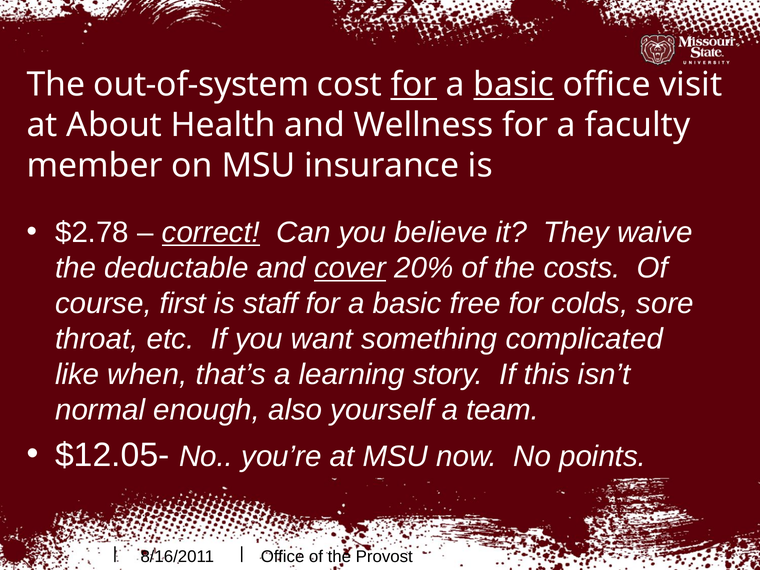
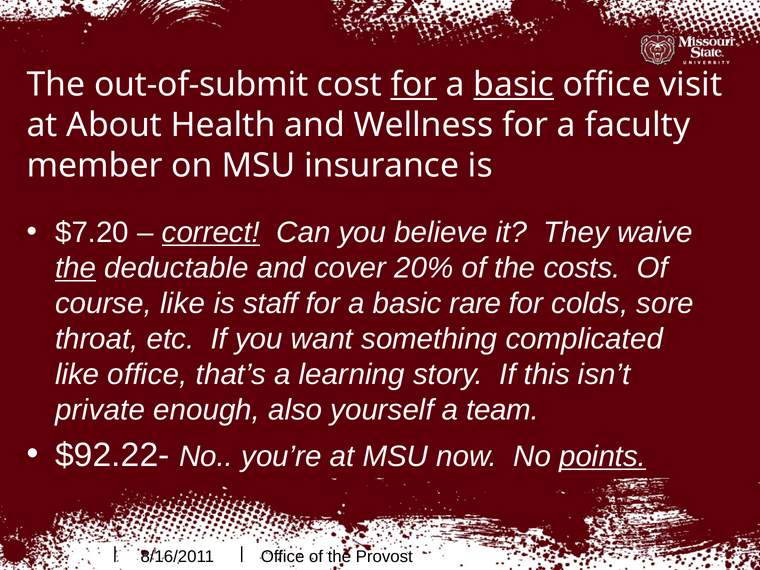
out-of-system: out-of-system -> out-of-submit
$2.78: $2.78 -> $7.20
the at (76, 268) underline: none -> present
cover underline: present -> none
course first: first -> like
free: free -> rare
like when: when -> office
normal: normal -> private
$12.05-: $12.05- -> $92.22-
points underline: none -> present
